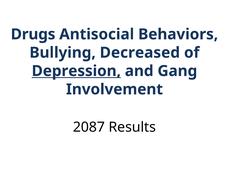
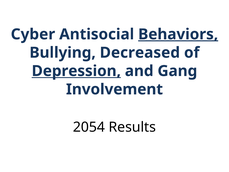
Drugs: Drugs -> Cyber
Behaviors underline: none -> present
2087: 2087 -> 2054
